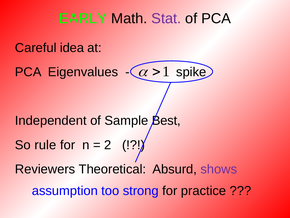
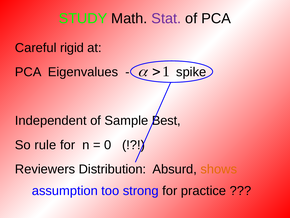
EARLY: EARLY -> STUDY
idea: idea -> rigid
2: 2 -> 0
Theoretical: Theoretical -> Distribution
shows colour: purple -> orange
